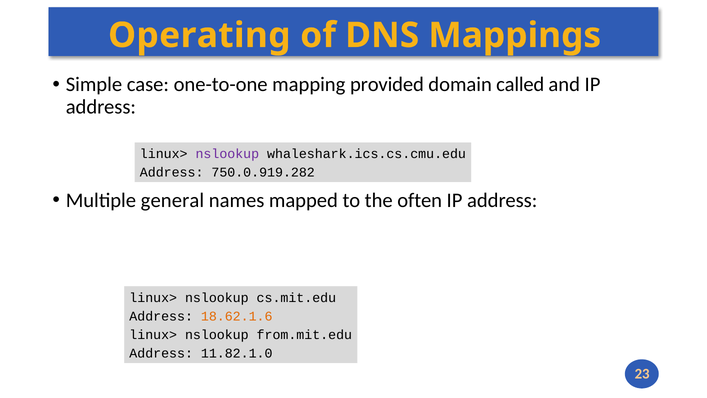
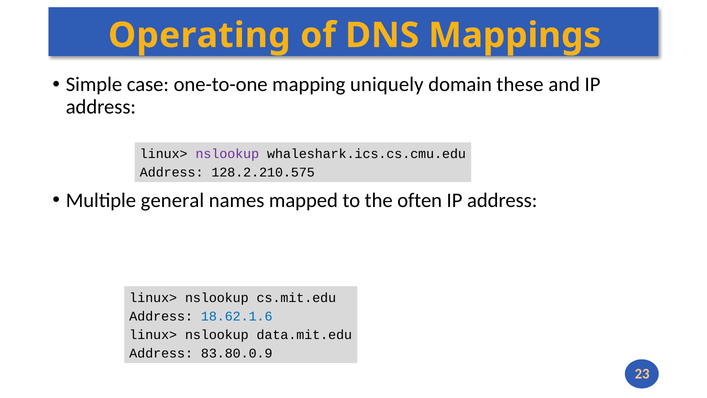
provided: provided -> uniquely
called: called -> these
750.0.919.282: 750.0.919.282 -> 128.2.210.575
18.62.1.6 colour: orange -> blue
from.mit.edu: from.mit.edu -> data.mit.edu
11.82.1.0: 11.82.1.0 -> 83.80.0.9
